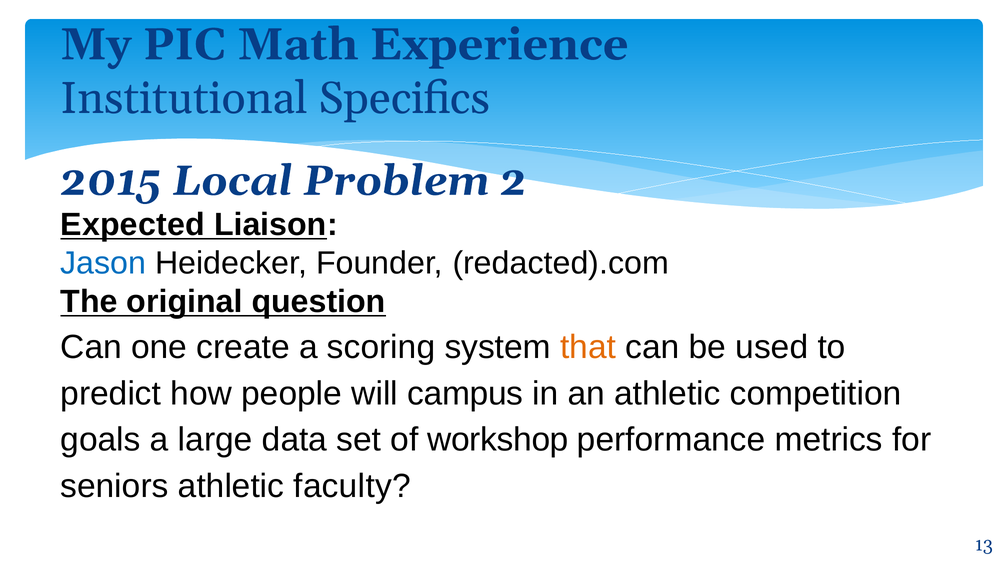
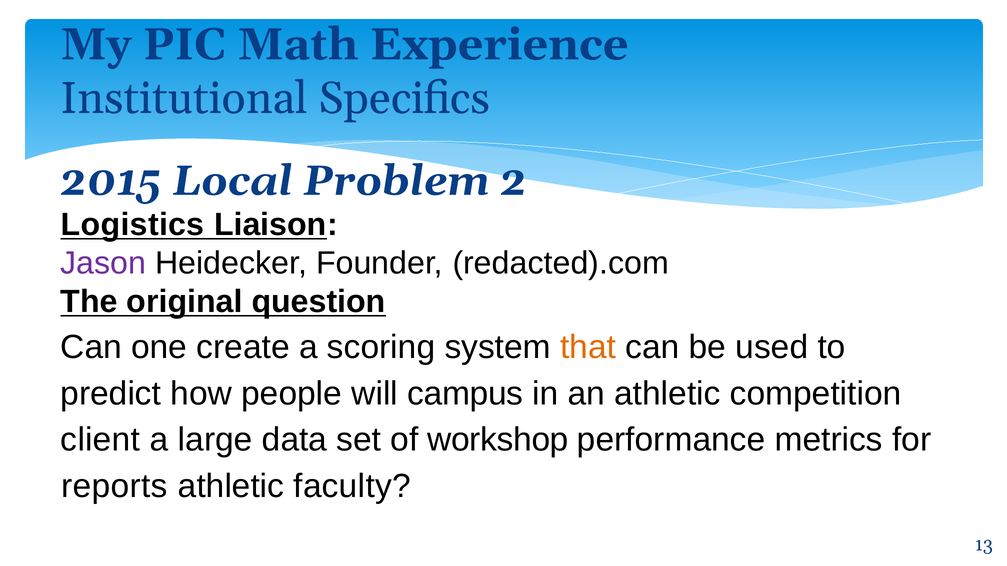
Expected: Expected -> Logistics
Jason colour: blue -> purple
goals: goals -> client
seniors: seniors -> reports
